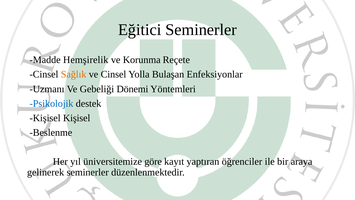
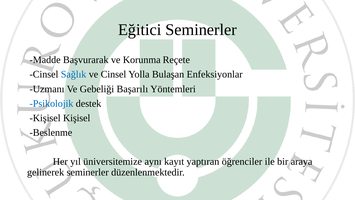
Hemşirelik: Hemşirelik -> Başvurarak
Sağlık colour: orange -> blue
Dönemi: Dönemi -> Başarılı
göre: göre -> aynı
